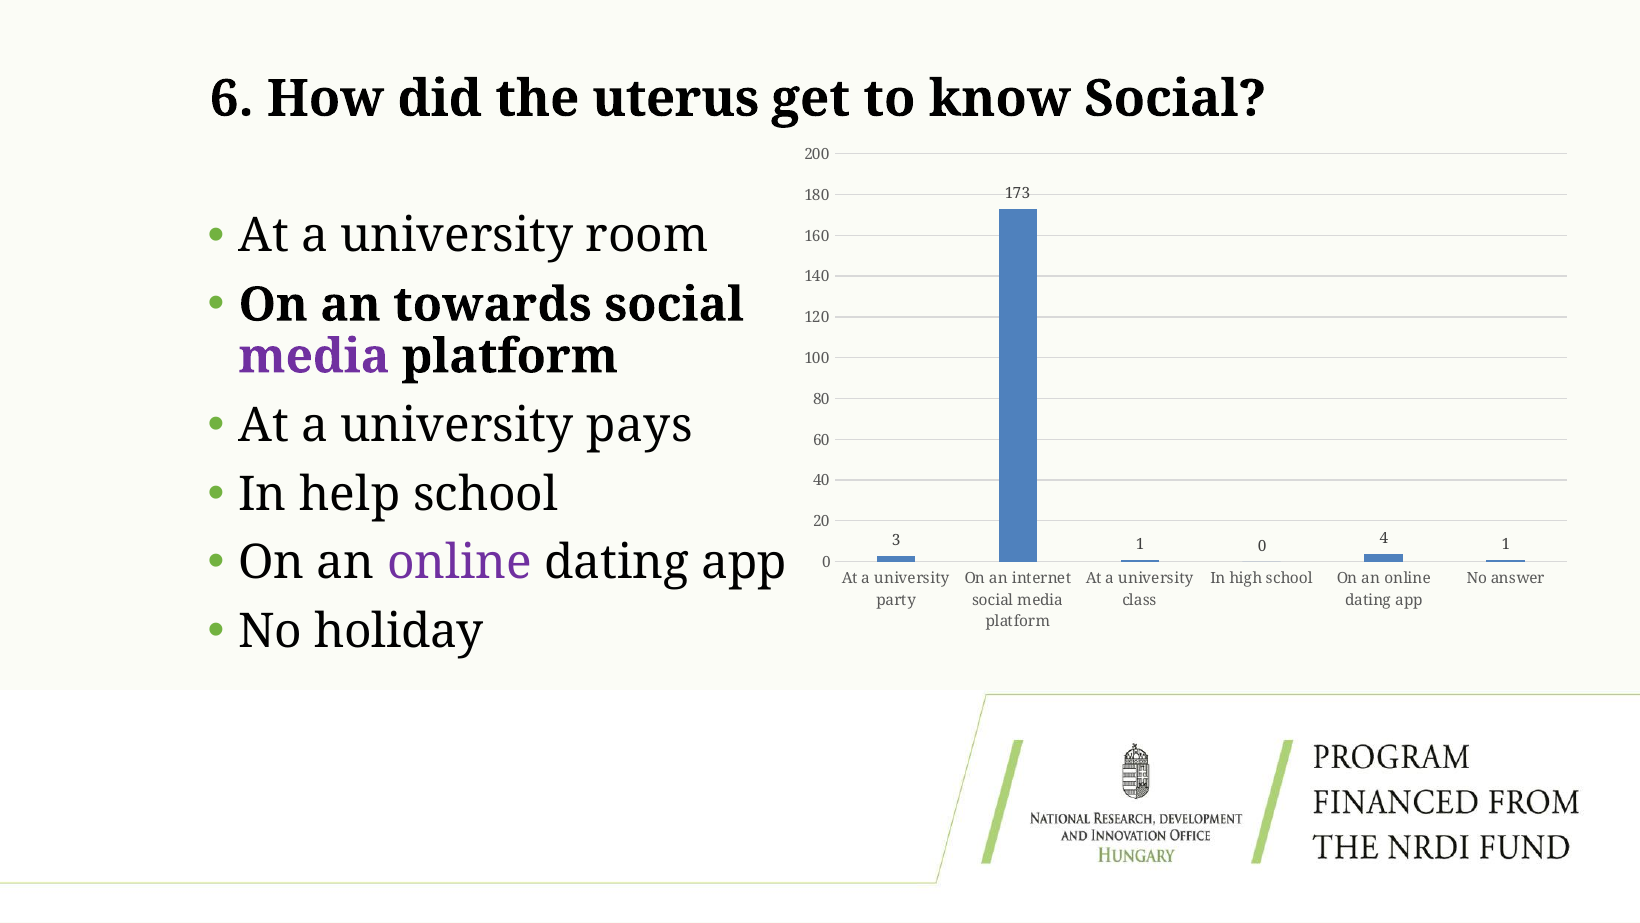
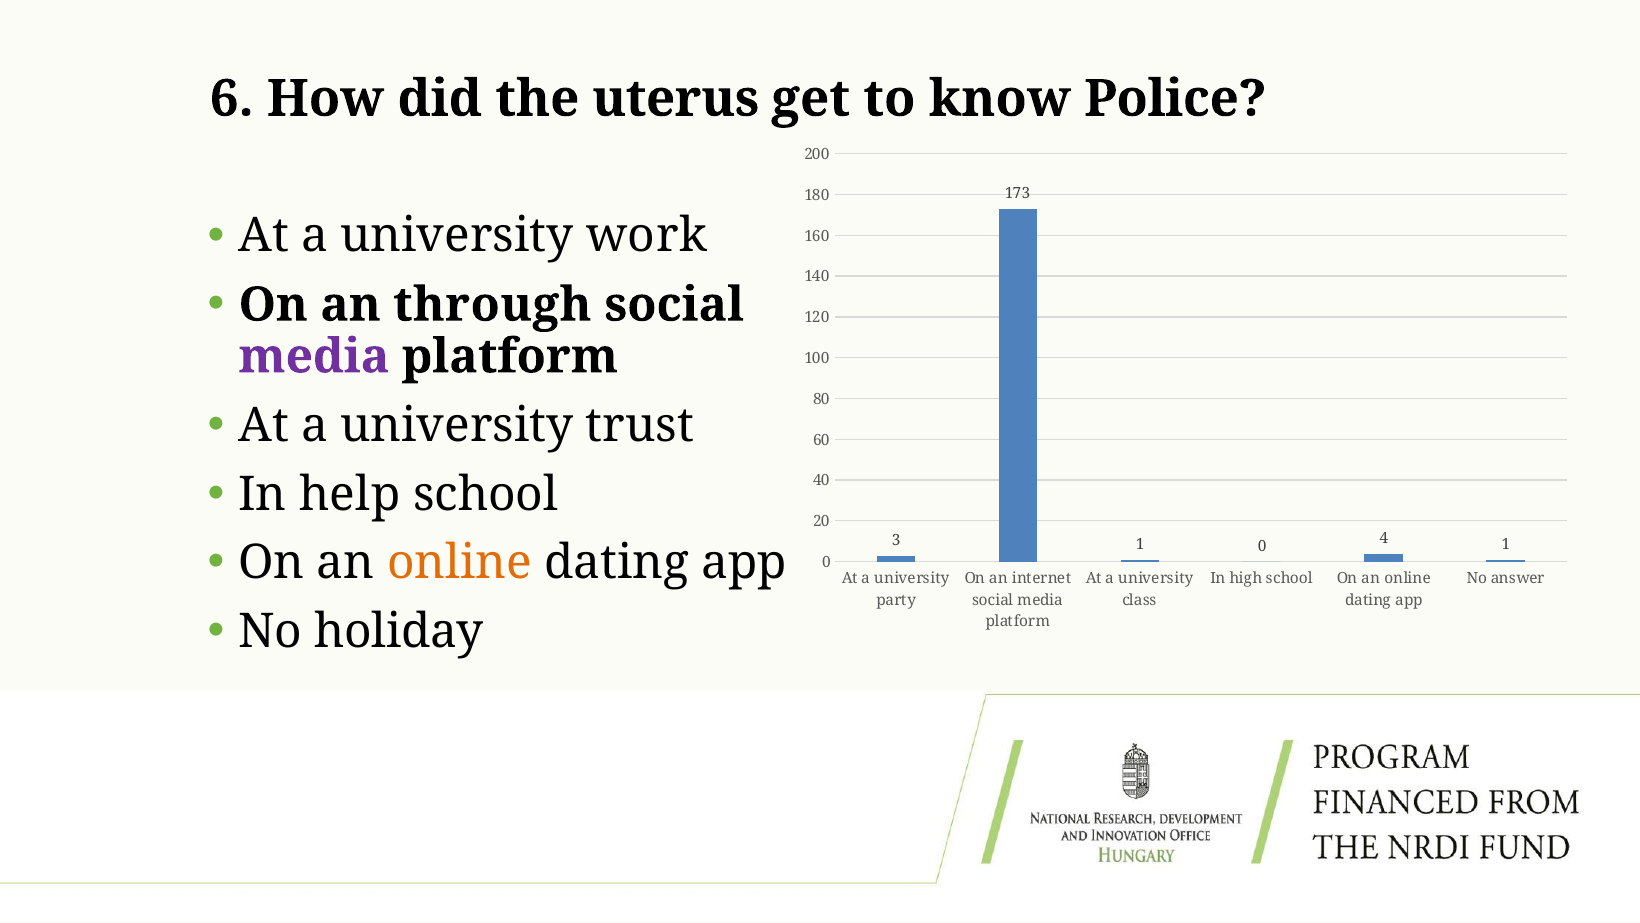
know Social: Social -> Police
room: room -> work
towards: towards -> through
pays: pays -> trust
online at (459, 563) colour: purple -> orange
